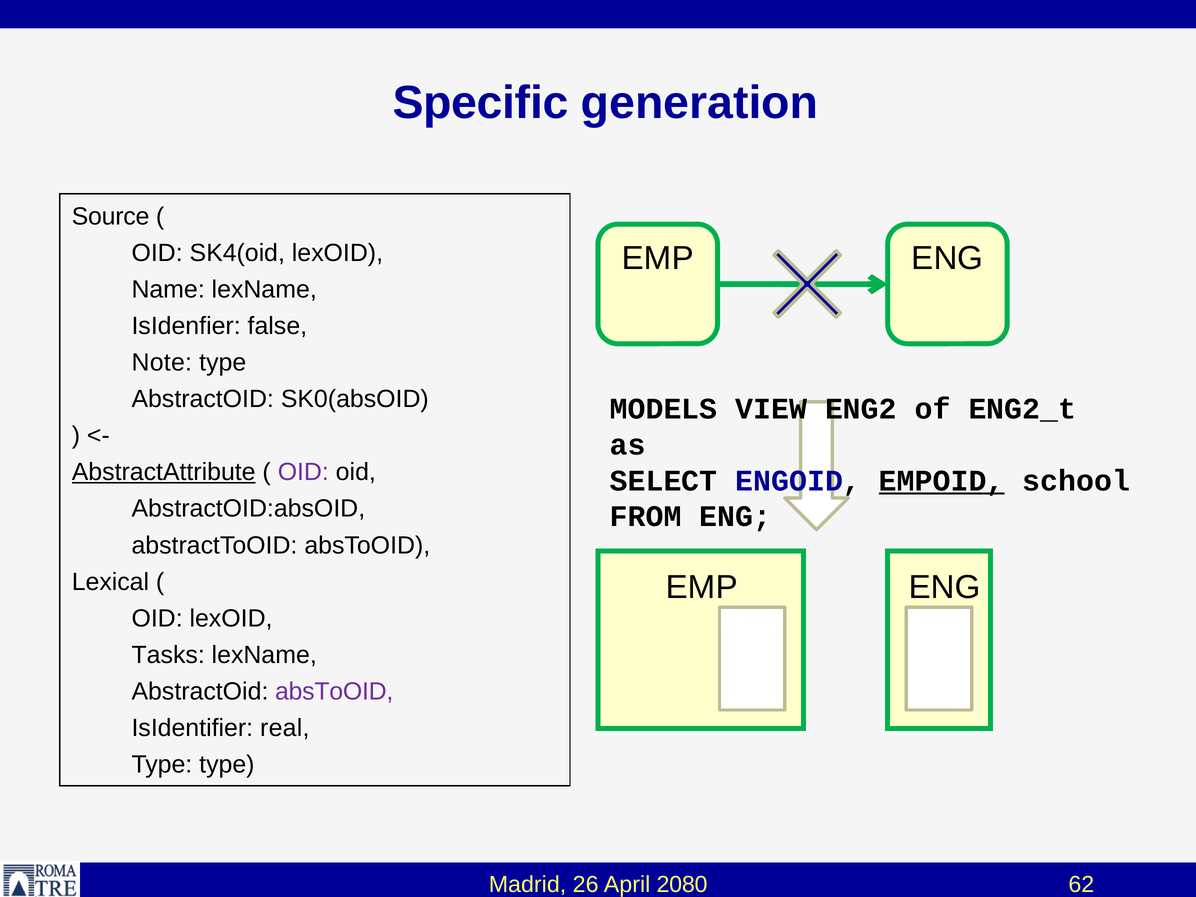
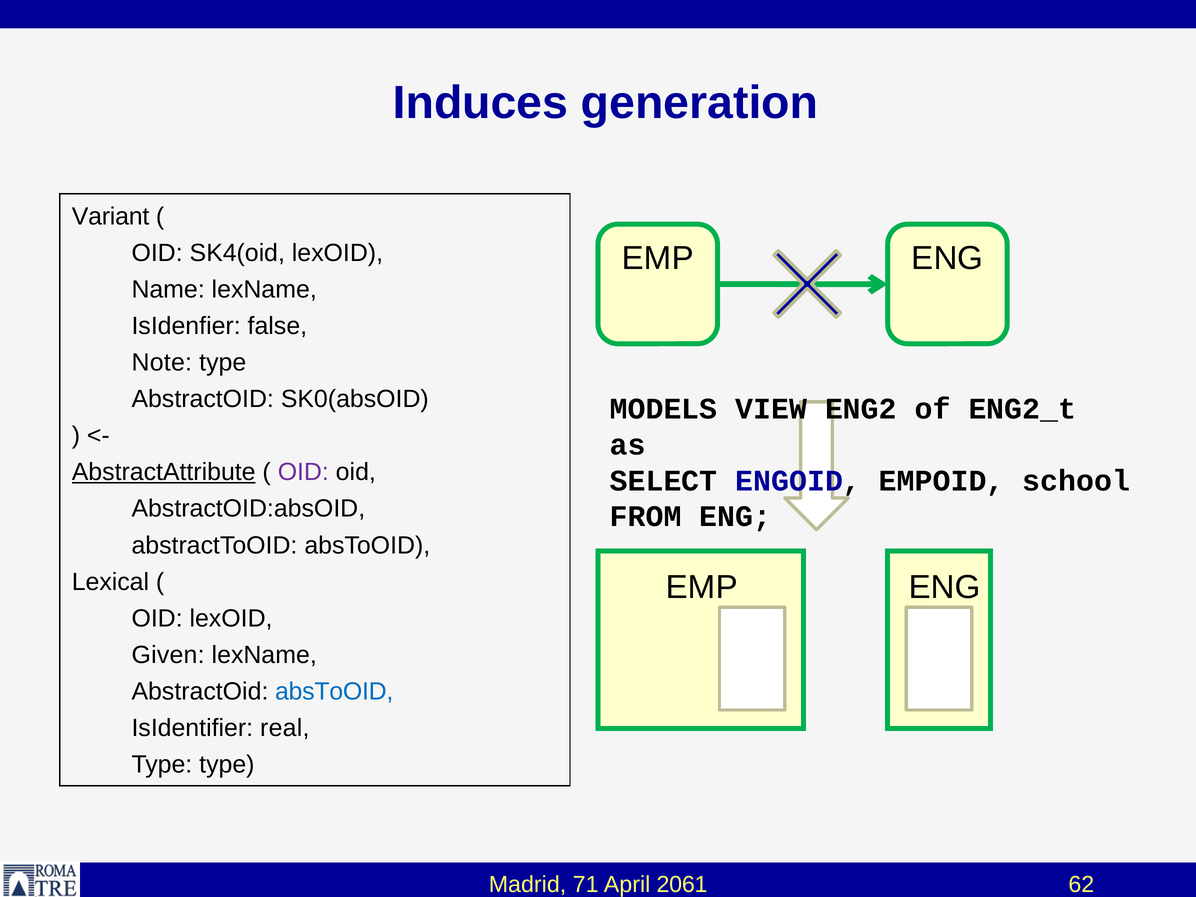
Specific: Specific -> Induces
Source: Source -> Variant
EMPOID underline: present -> none
Tasks: Tasks -> Given
absToOID at (334, 691) colour: purple -> blue
26: 26 -> 71
2080: 2080 -> 2061
